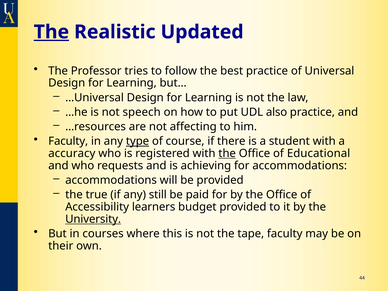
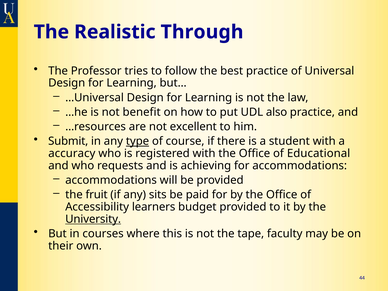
The at (51, 32) underline: present -> none
Updated: Updated -> Through
speech: speech -> benefit
affecting: affecting -> excellent
Faculty at (68, 141): Faculty -> Submit
the at (227, 153) underline: present -> none
true: true -> fruit
still: still -> sits
